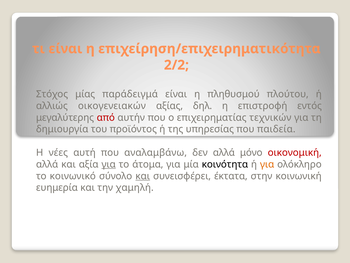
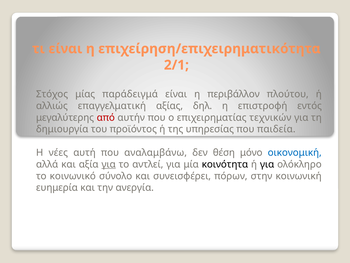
2/2: 2/2 -> 2/1
πληθυσμού: πληθυσμού -> περιβάλλον
οικογενειακών: οικογενειακών -> επαγγελματική
δεν αλλά: αλλά -> θέση
οικονομική colour: red -> blue
άτομα: άτομα -> αντλεί
για at (267, 164) colour: orange -> black
και at (143, 176) underline: present -> none
έκτατα: έκτατα -> πόρων
χαμηλή: χαμηλή -> ανεργία
